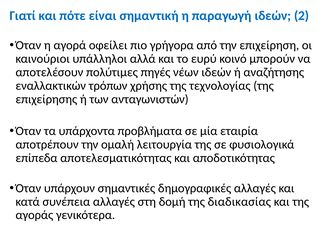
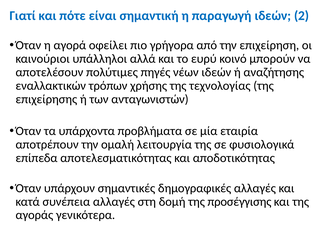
διαδικασίας: διαδικασίας -> προσέγγισης
